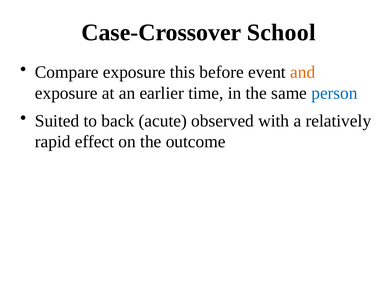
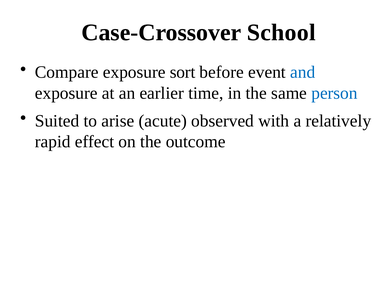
this: this -> sort
and colour: orange -> blue
back: back -> arise
